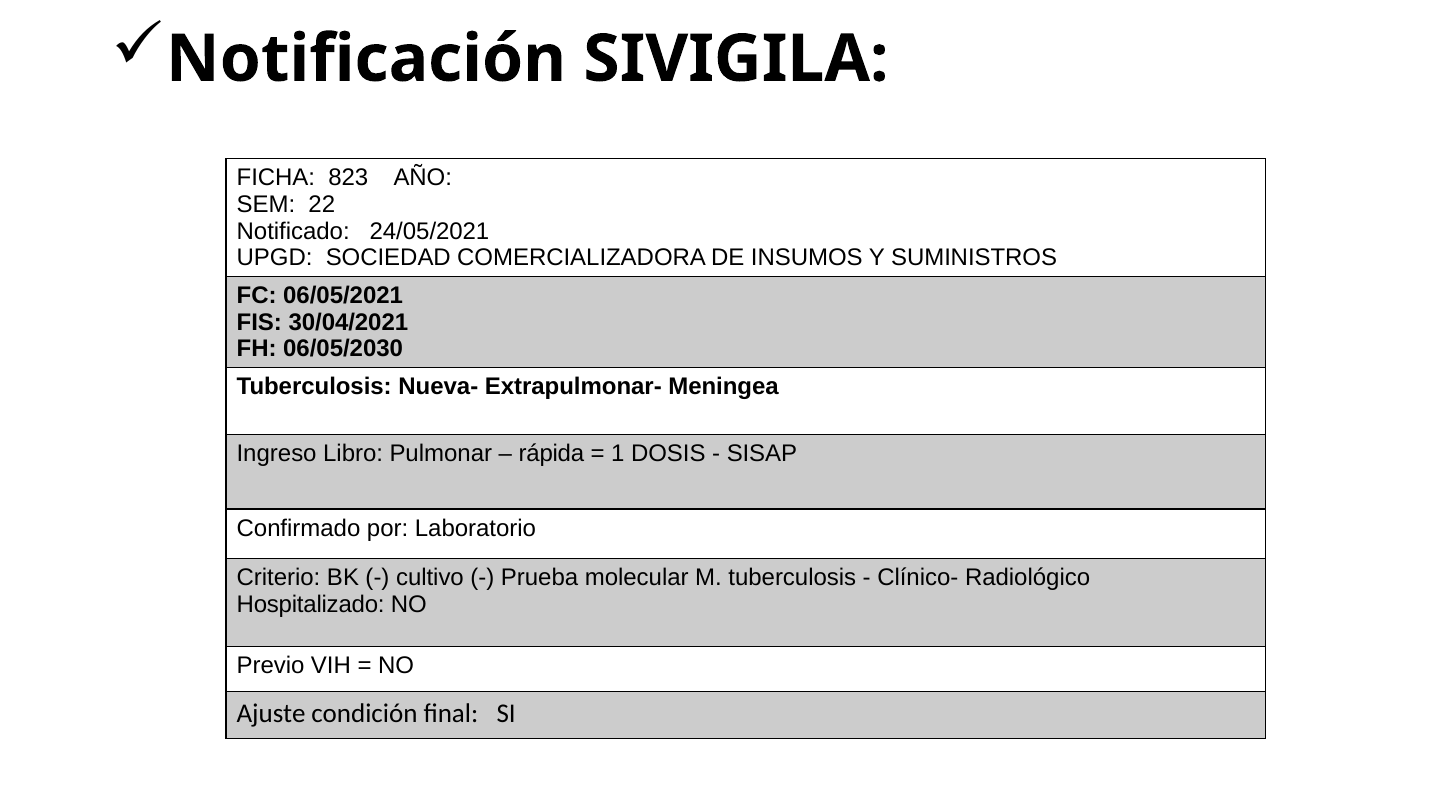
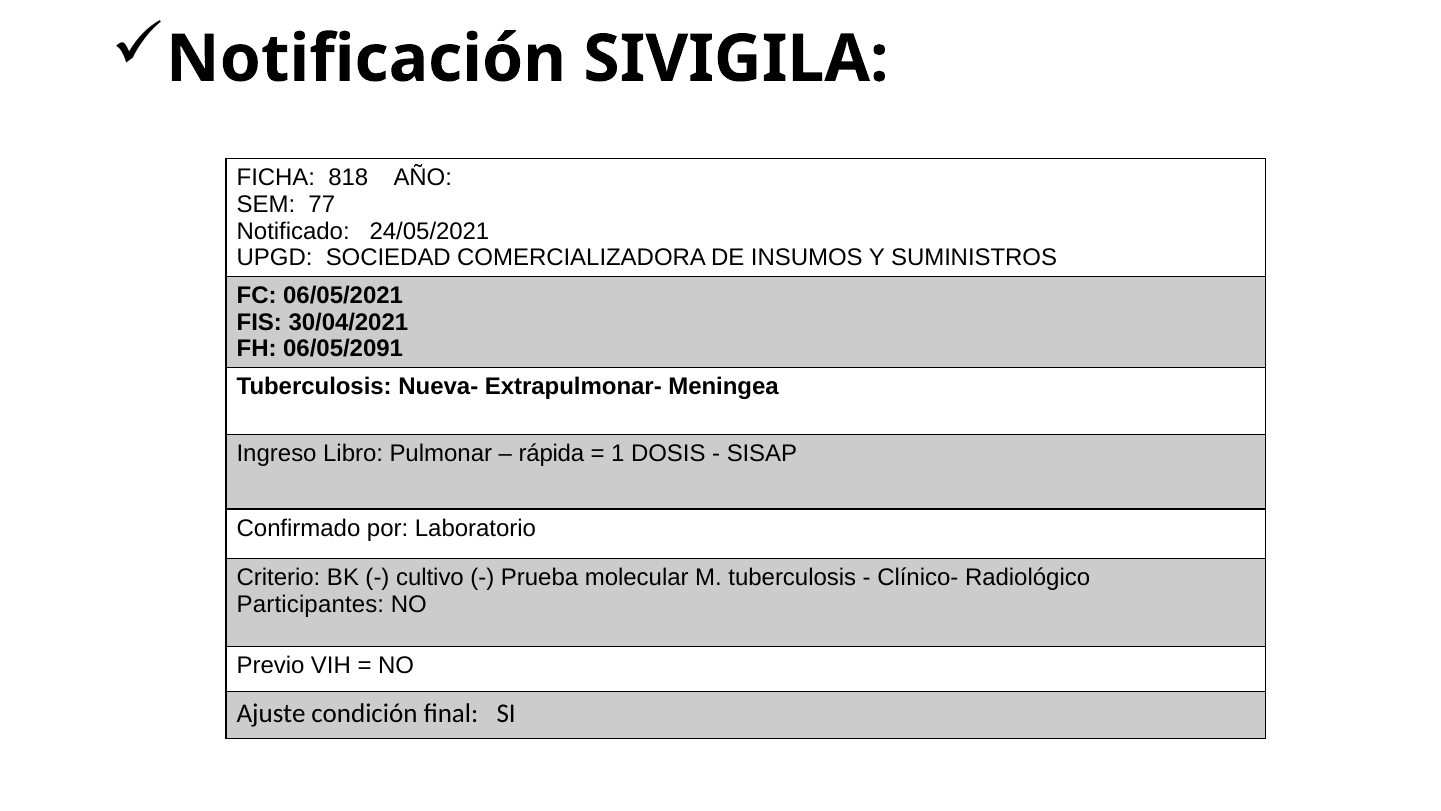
823: 823 -> 818
22: 22 -> 77
06/05/2030: 06/05/2030 -> 06/05/2091
Hospitalizado: Hospitalizado -> Participantes
